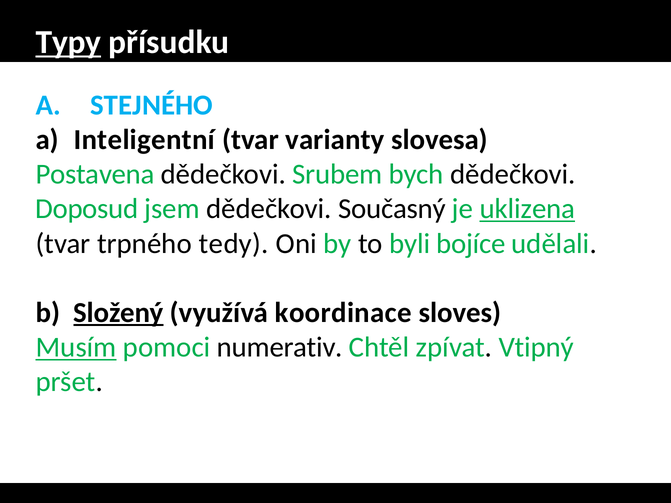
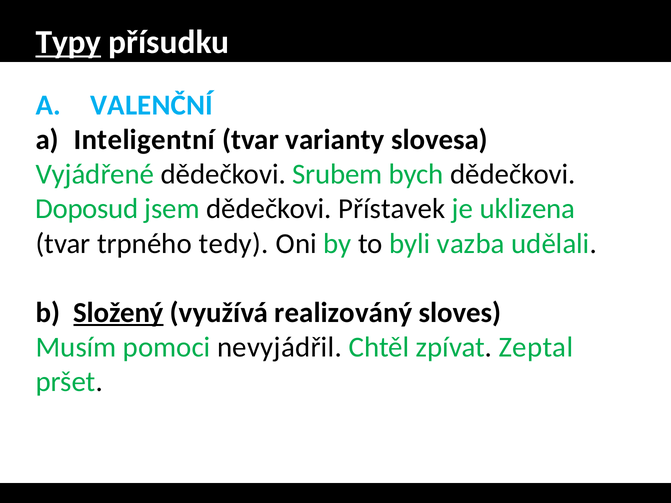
STEJNÉHO: STEJNÉHO -> VALENČNÍ
Postavena: Postavena -> Vyjádřené
Současný: Současný -> Přístavek
uklizena underline: present -> none
bojíce: bojíce -> vazba
koordinace: koordinace -> realizováný
Musím underline: present -> none
numerativ: numerativ -> nevyjádřil
Vtipný: Vtipný -> Zeptal
